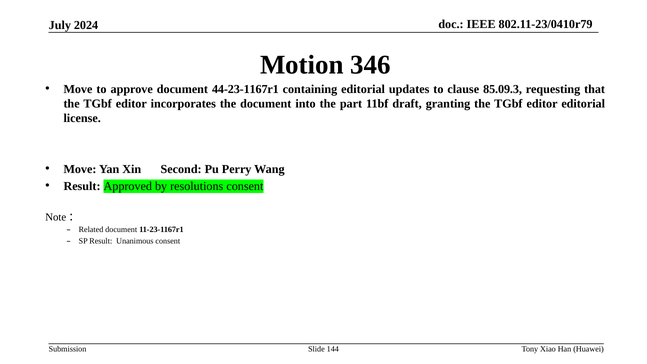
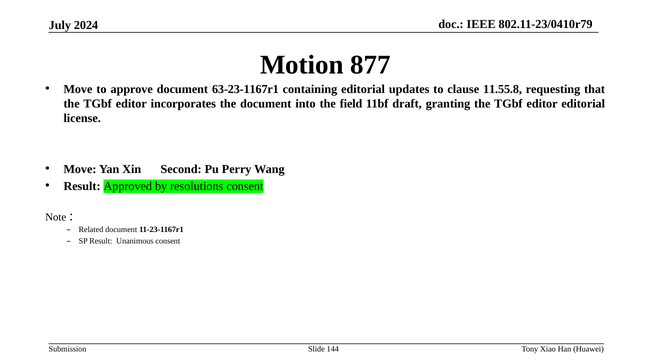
346: 346 -> 877
44-23-1167r1: 44-23-1167r1 -> 63-23-1167r1
85.09.3: 85.09.3 -> 11.55.8
part: part -> field
